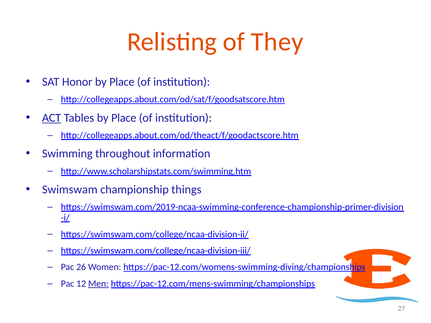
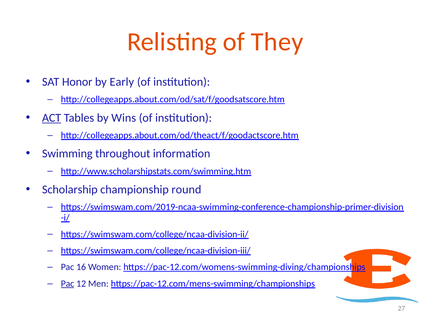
Place at (122, 82): Place -> Early
Tables by Place: Place -> Wins
Swimswam: Swimswam -> Scholarship
things: things -> round
26: 26 -> 16
Pac at (68, 284) underline: none -> present
Men underline: present -> none
